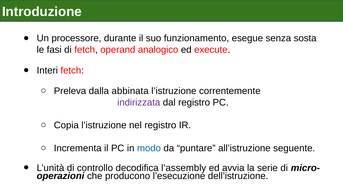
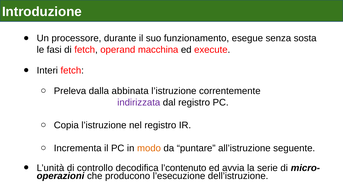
analogico: analogico -> macchina
modo colour: blue -> orange
l’assembly: l’assembly -> l’contenuto
